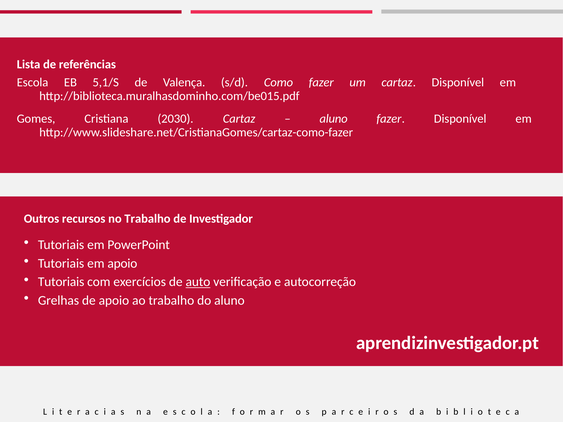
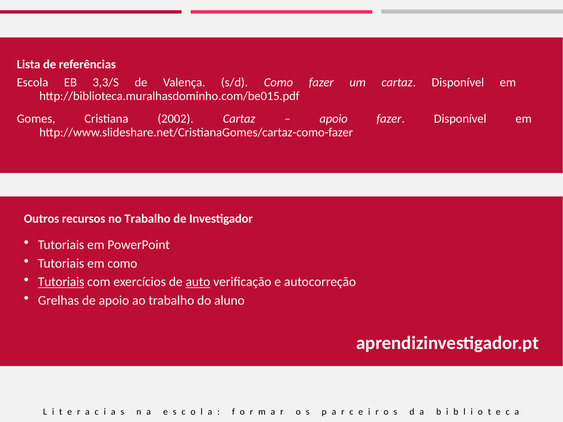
5,1/S: 5,1/S -> 3,3/S
2030: 2030 -> 2002
aluno at (334, 119): aluno -> apoio
em apoio: apoio -> como
Tutoriais at (61, 282) underline: none -> present
